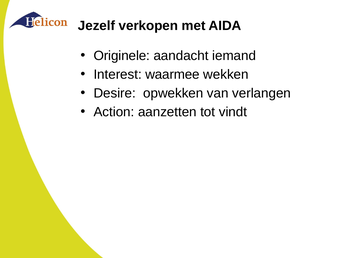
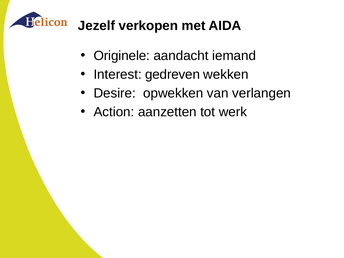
waarmee: waarmee -> gedreven
vindt: vindt -> werk
